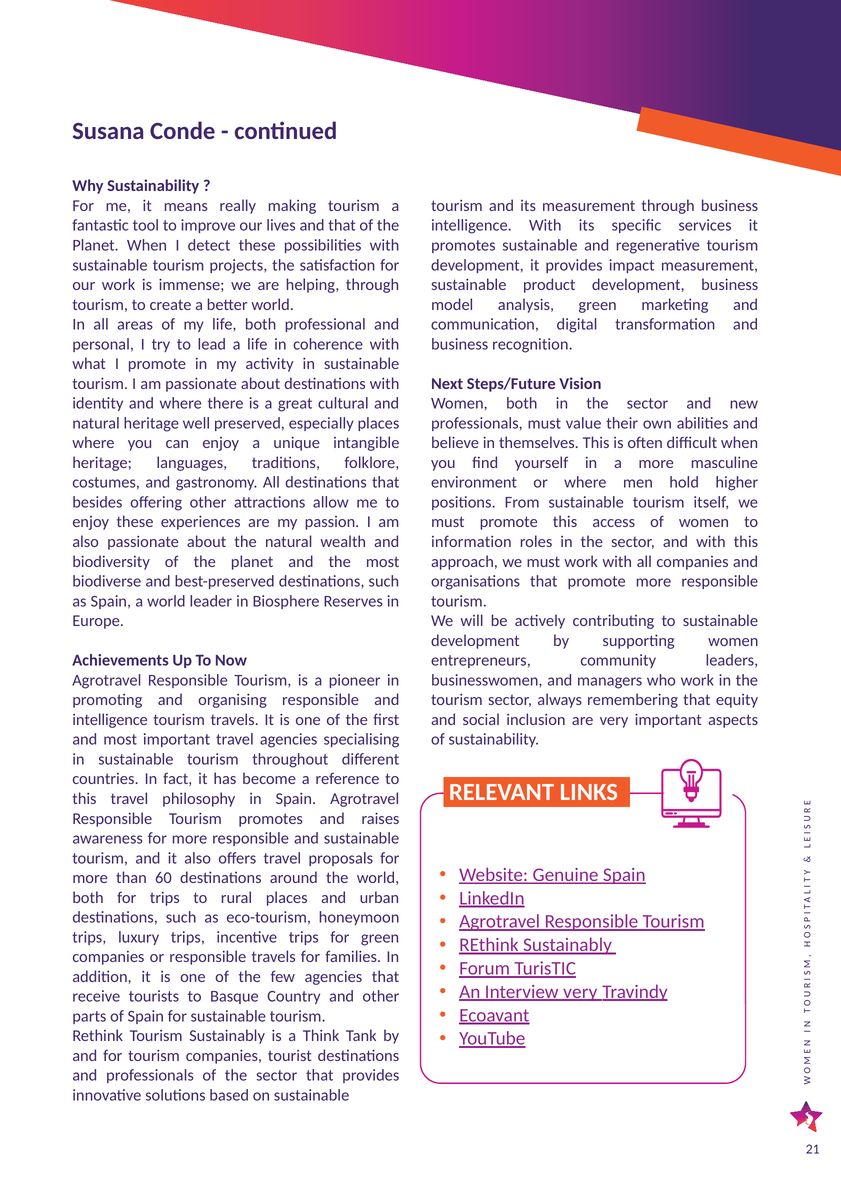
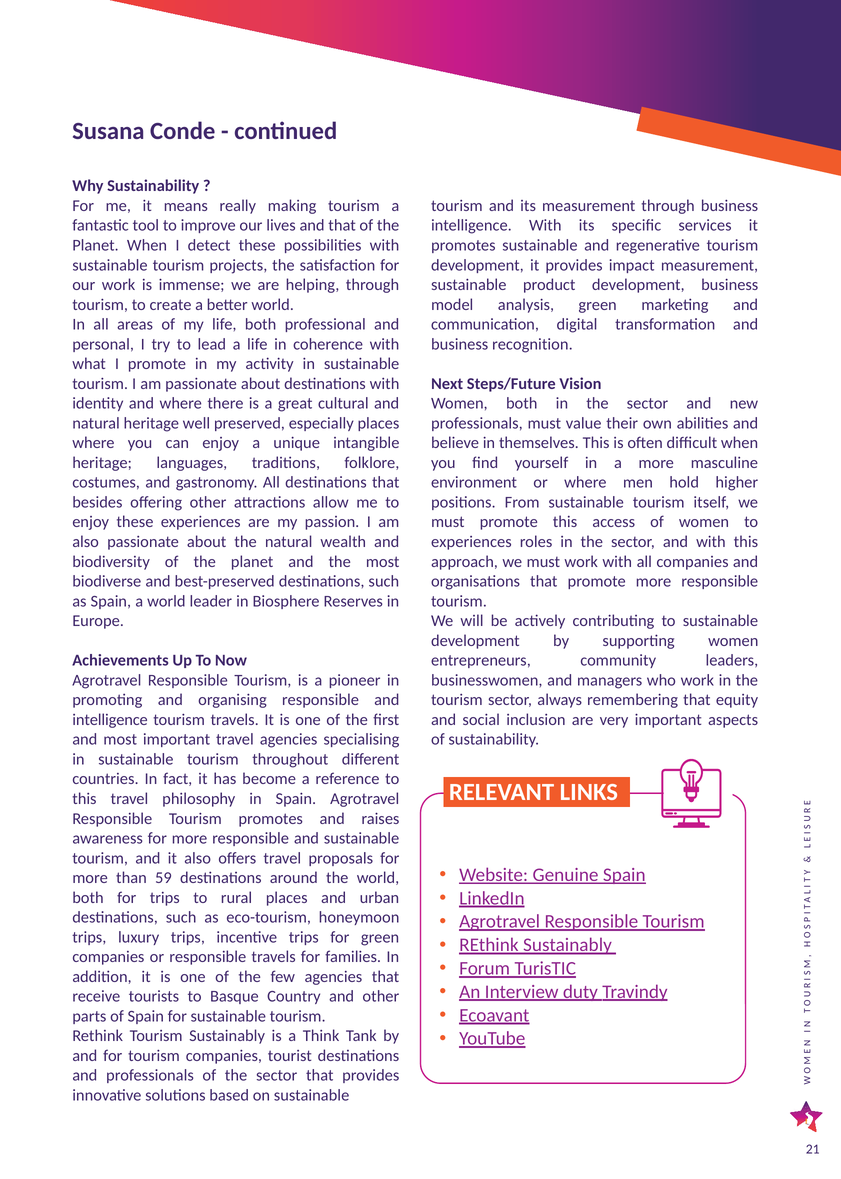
information at (471, 542): information -> experiences
60: 60 -> 59
Interview very: very -> duty
